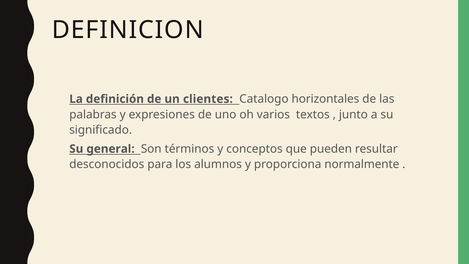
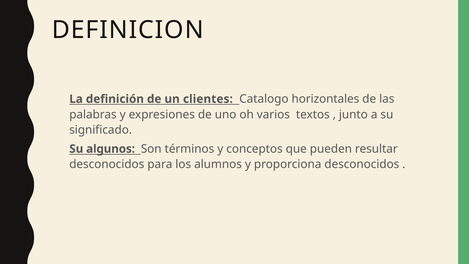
general: general -> algunos
proporciona normalmente: normalmente -> desconocidos
